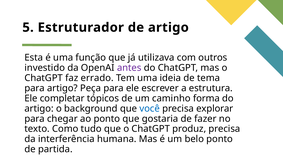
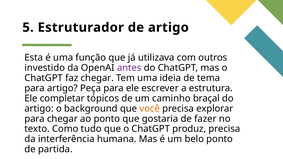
faz errado: errado -> chegar
forma: forma -> braçal
você colour: blue -> orange
